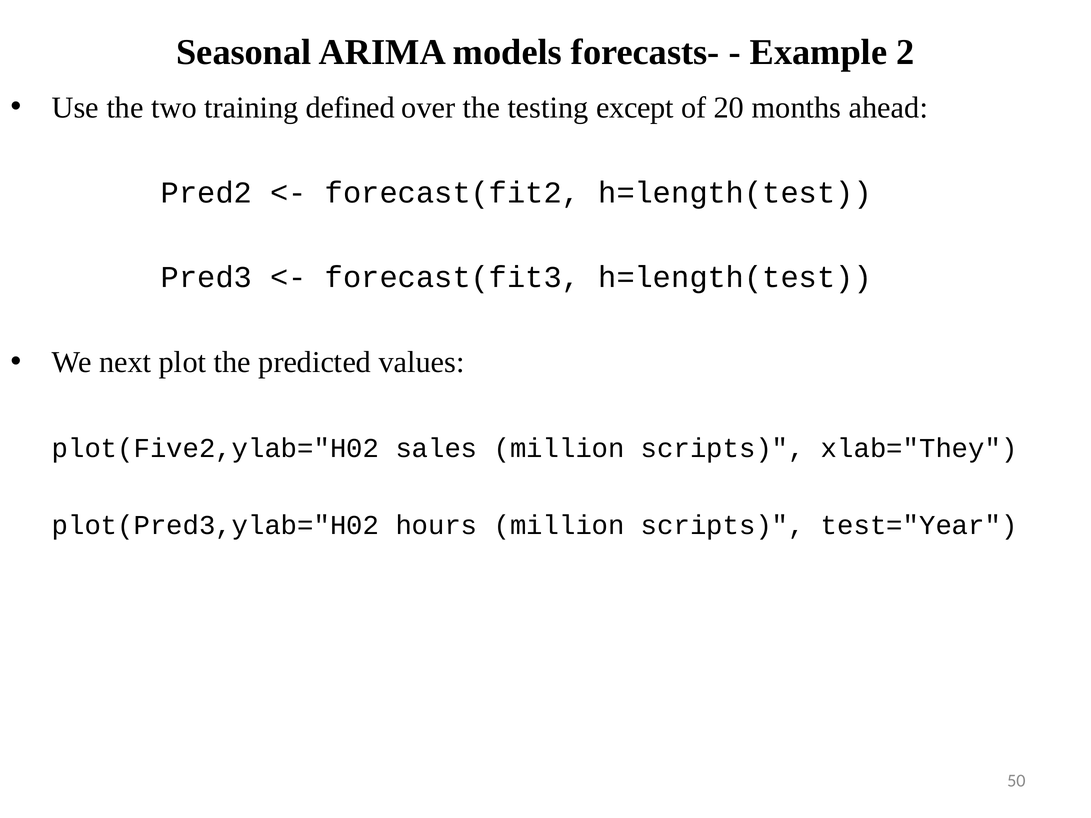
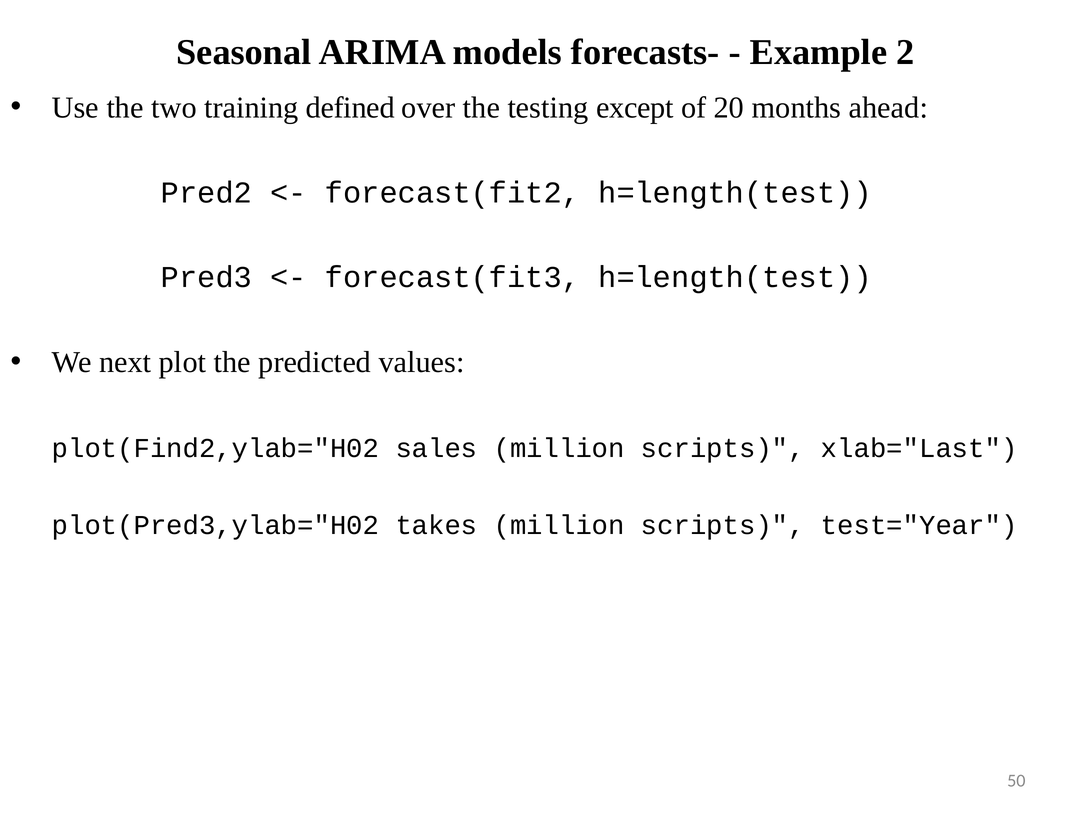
plot(Five2,ylab="H02: plot(Five2,ylab="H02 -> plot(Find2,ylab="H02
xlab="They: xlab="They -> xlab="Last
hours: hours -> takes
